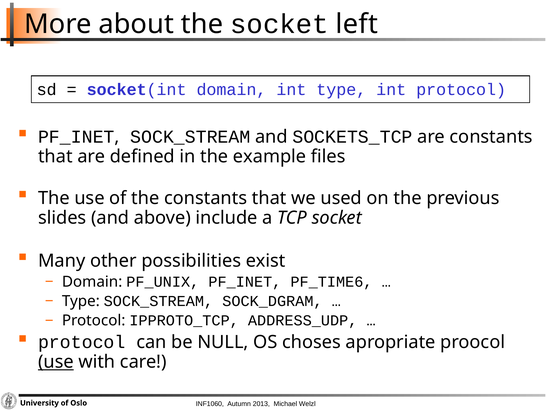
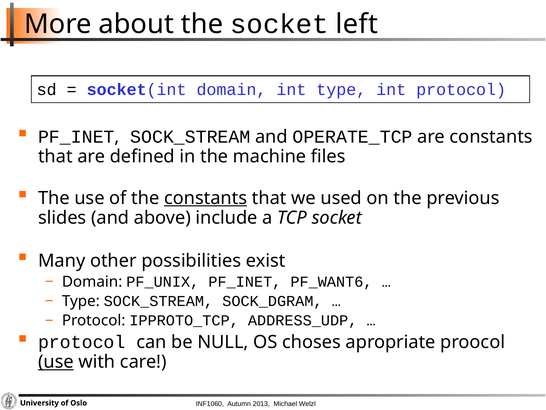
SOCKETS_TCP: SOCKETS_TCP -> OPERATE_TCP
example: example -> machine
constants at (206, 198) underline: none -> present
PF_TIME6: PF_TIME6 -> PF_WANT6
